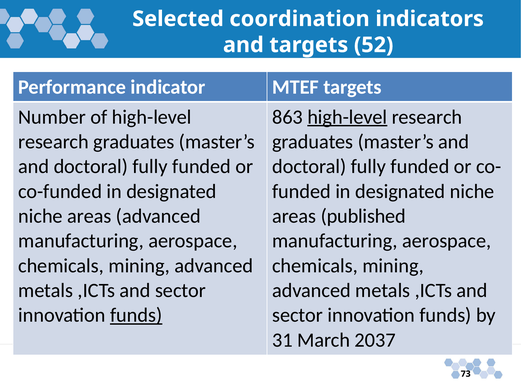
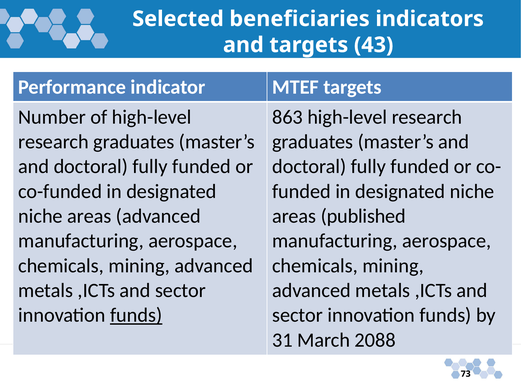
coordination: coordination -> beneficiaries
52: 52 -> 43
high-level at (347, 117) underline: present -> none
2037: 2037 -> 2088
